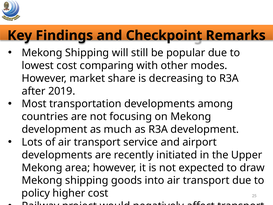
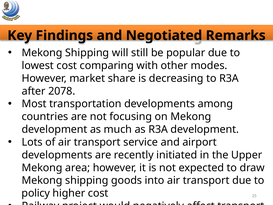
Checkpoint: Checkpoint -> Negotiated
2019: 2019 -> 2078
